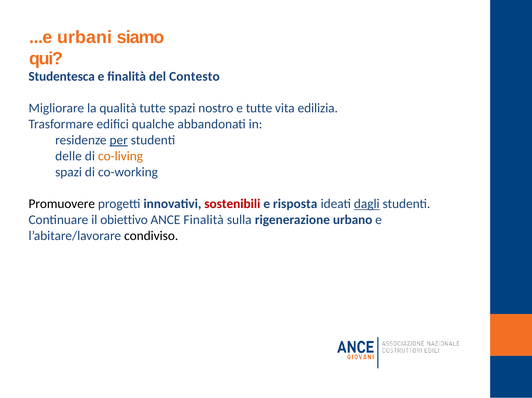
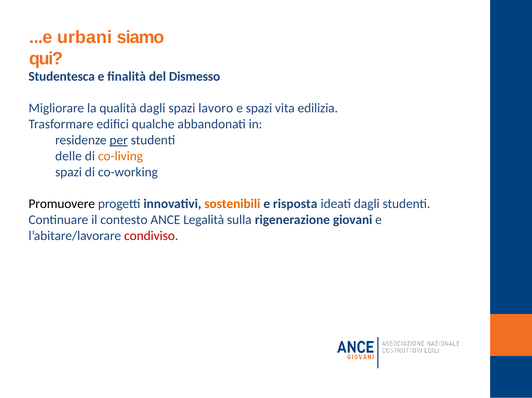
Contesto: Contesto -> Dismesso
qualità tutte: tutte -> dagli
nostro: nostro -> lavoro
e tutte: tutte -> spazi
sostenibili colour: red -> orange
dagli at (367, 204) underline: present -> none
obiettivo: obiettivo -> contesto
ANCE Finalità: Finalità -> Legalità
urbano: urbano -> giovani
condiviso colour: black -> red
